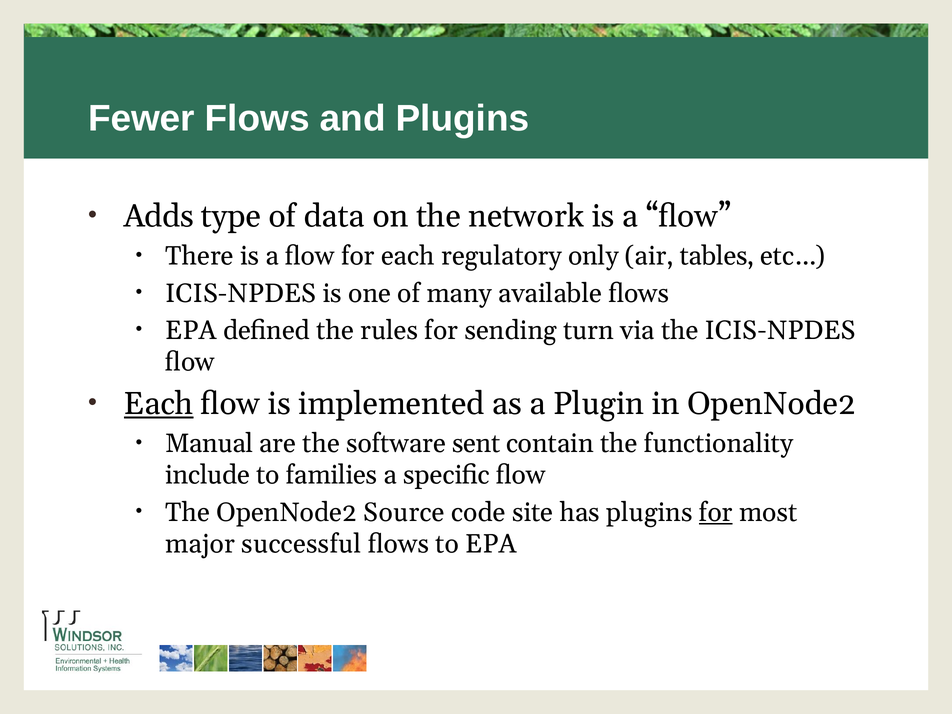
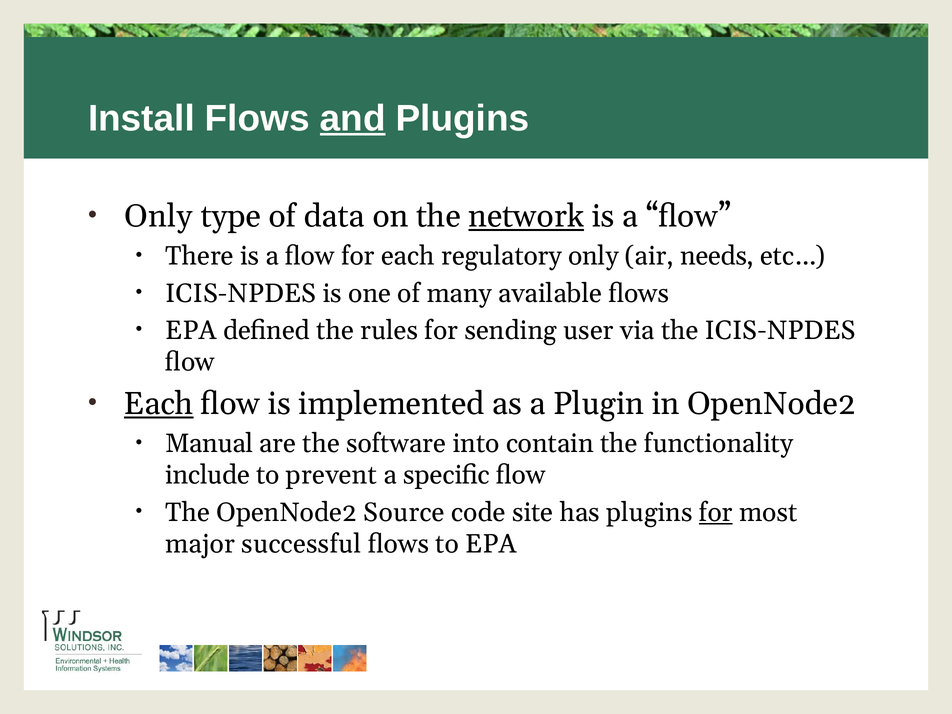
Fewer: Fewer -> Install
and underline: none -> present
Adds at (159, 216): Adds -> Only
network underline: none -> present
tables: tables -> needs
turn: turn -> user
sent: sent -> into
families: families -> prevent
